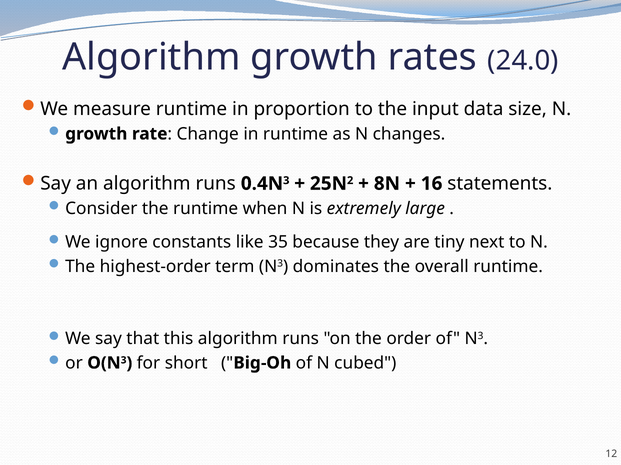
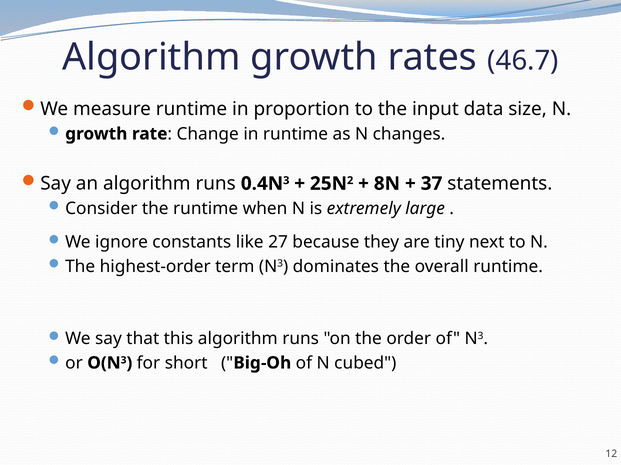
24.0: 24.0 -> 46.7
16: 16 -> 37
35: 35 -> 27
